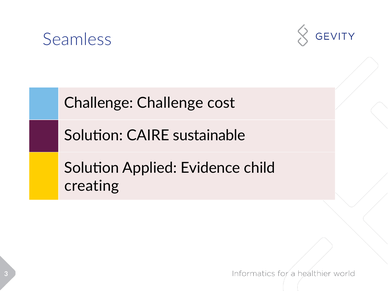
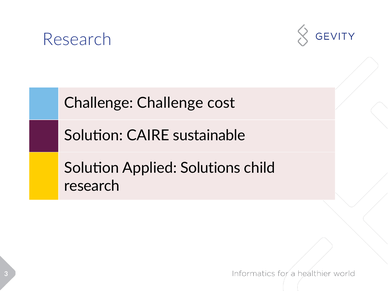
Seamless at (77, 39): Seamless -> Research
Evidence: Evidence -> Solutions
creating at (92, 186): creating -> research
